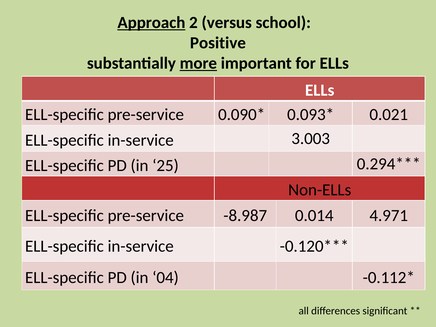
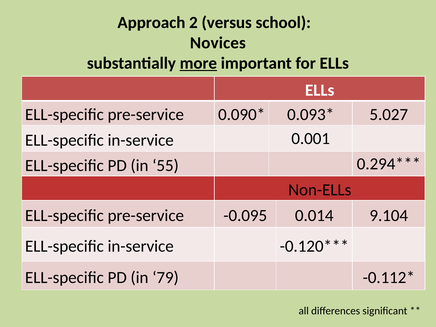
Approach underline: present -> none
Positive: Positive -> Novices
0.021: 0.021 -> 5.027
3.003: 3.003 -> 0.001
25: 25 -> 55
-8.987: -8.987 -> -0.095
4.971: 4.971 -> 9.104
04: 04 -> 79
